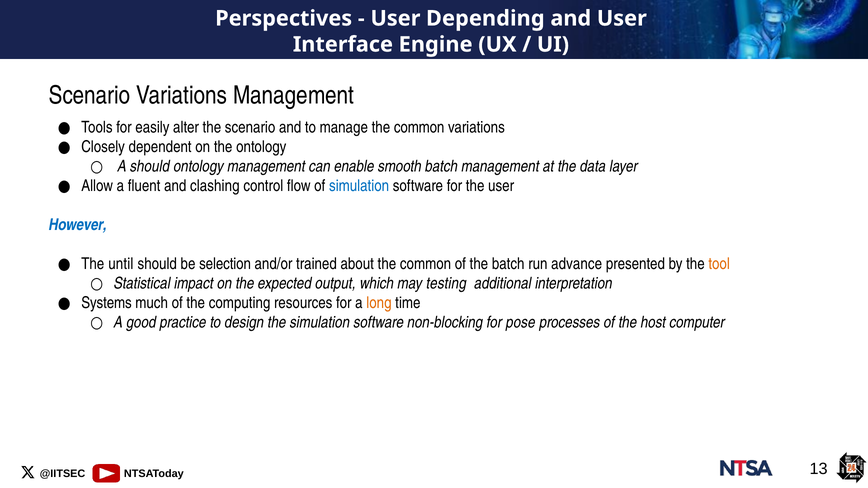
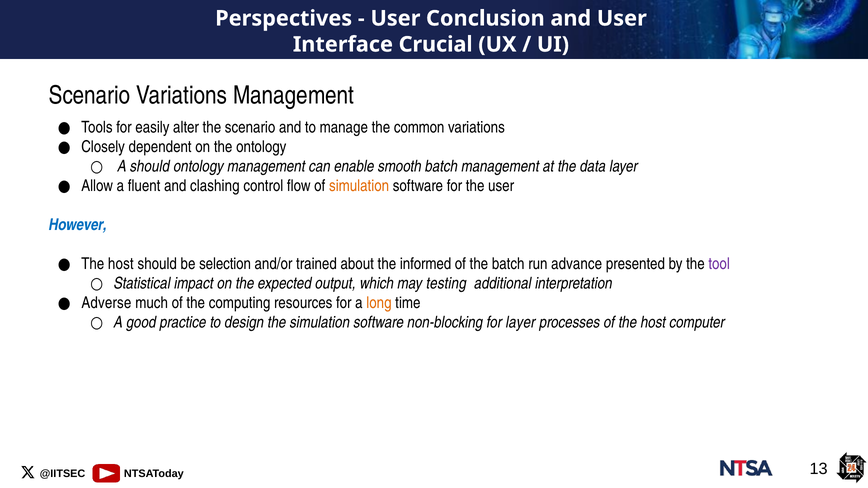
Depending: Depending -> Conclusion
Engine: Engine -> Crucial
simulation at (359, 186) colour: blue -> orange
until at (121, 264): until -> host
about the common: common -> informed
tool colour: orange -> purple
Systems: Systems -> Adverse
for pose: pose -> layer
